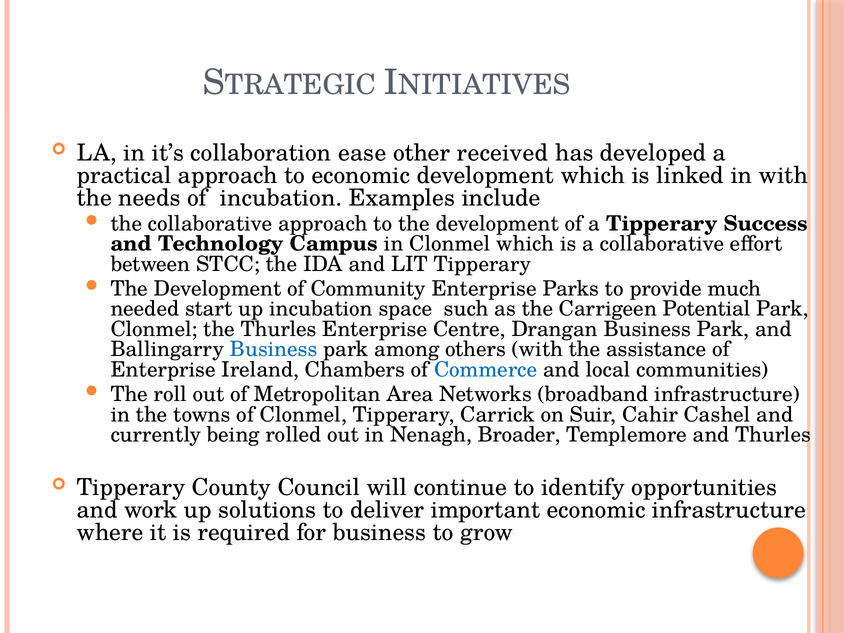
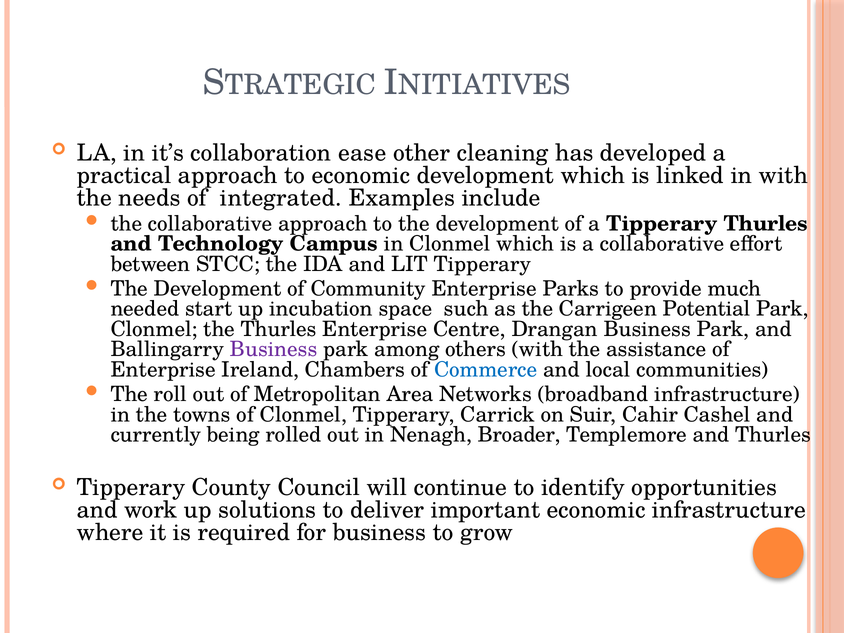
received: received -> cleaning
of incubation: incubation -> integrated
Tipperary Success: Success -> Thurles
Business at (274, 350) colour: blue -> purple
